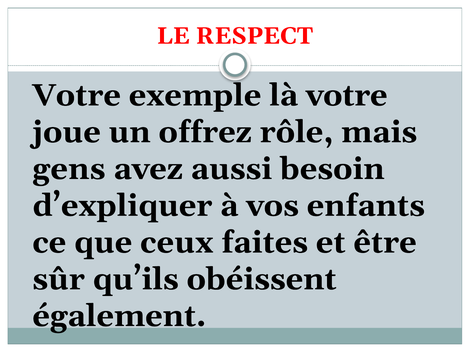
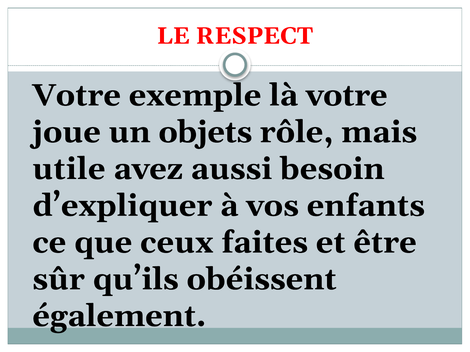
offrez: offrez -> objets
gens: gens -> utile
